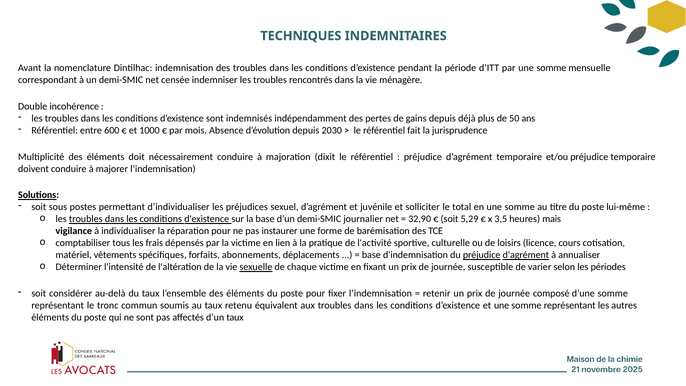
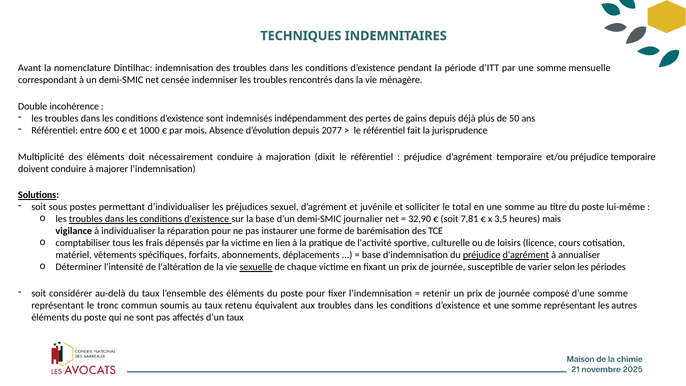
2030: 2030 -> 2077
5,29: 5,29 -> 7,81
